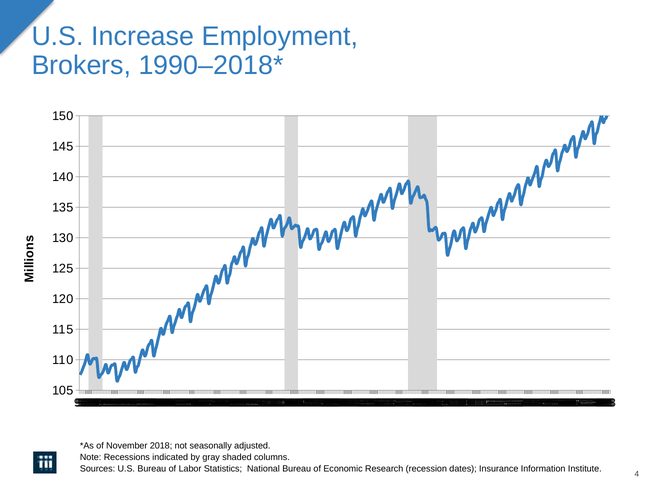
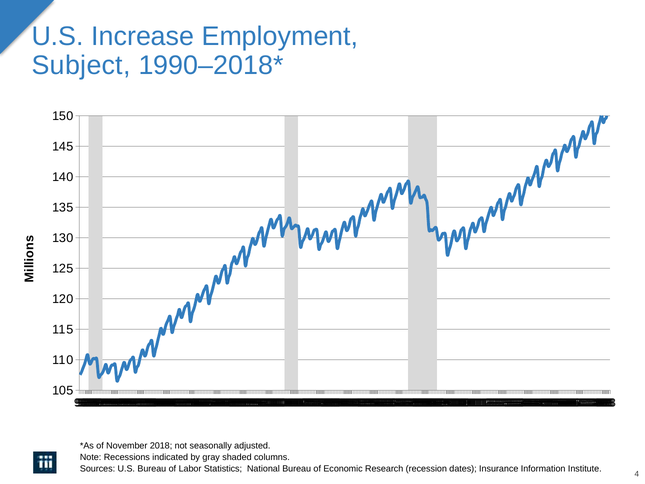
Brokers: Brokers -> Subject
